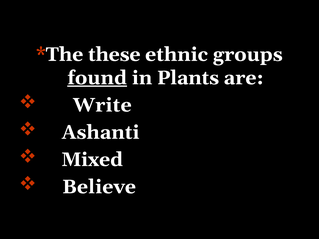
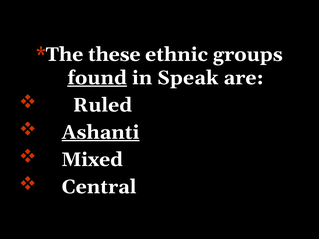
Plants: Plants -> Speak
Write: Write -> Ruled
Ashanti underline: none -> present
Believe: Believe -> Central
